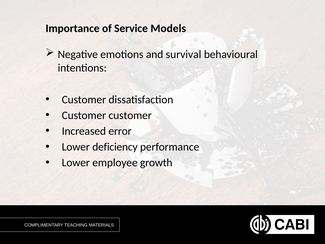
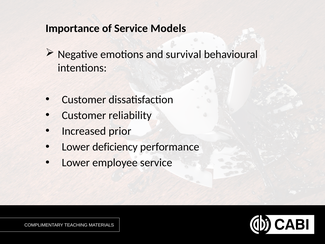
Customer customer: customer -> reliability
error: error -> prior
employee growth: growth -> service
